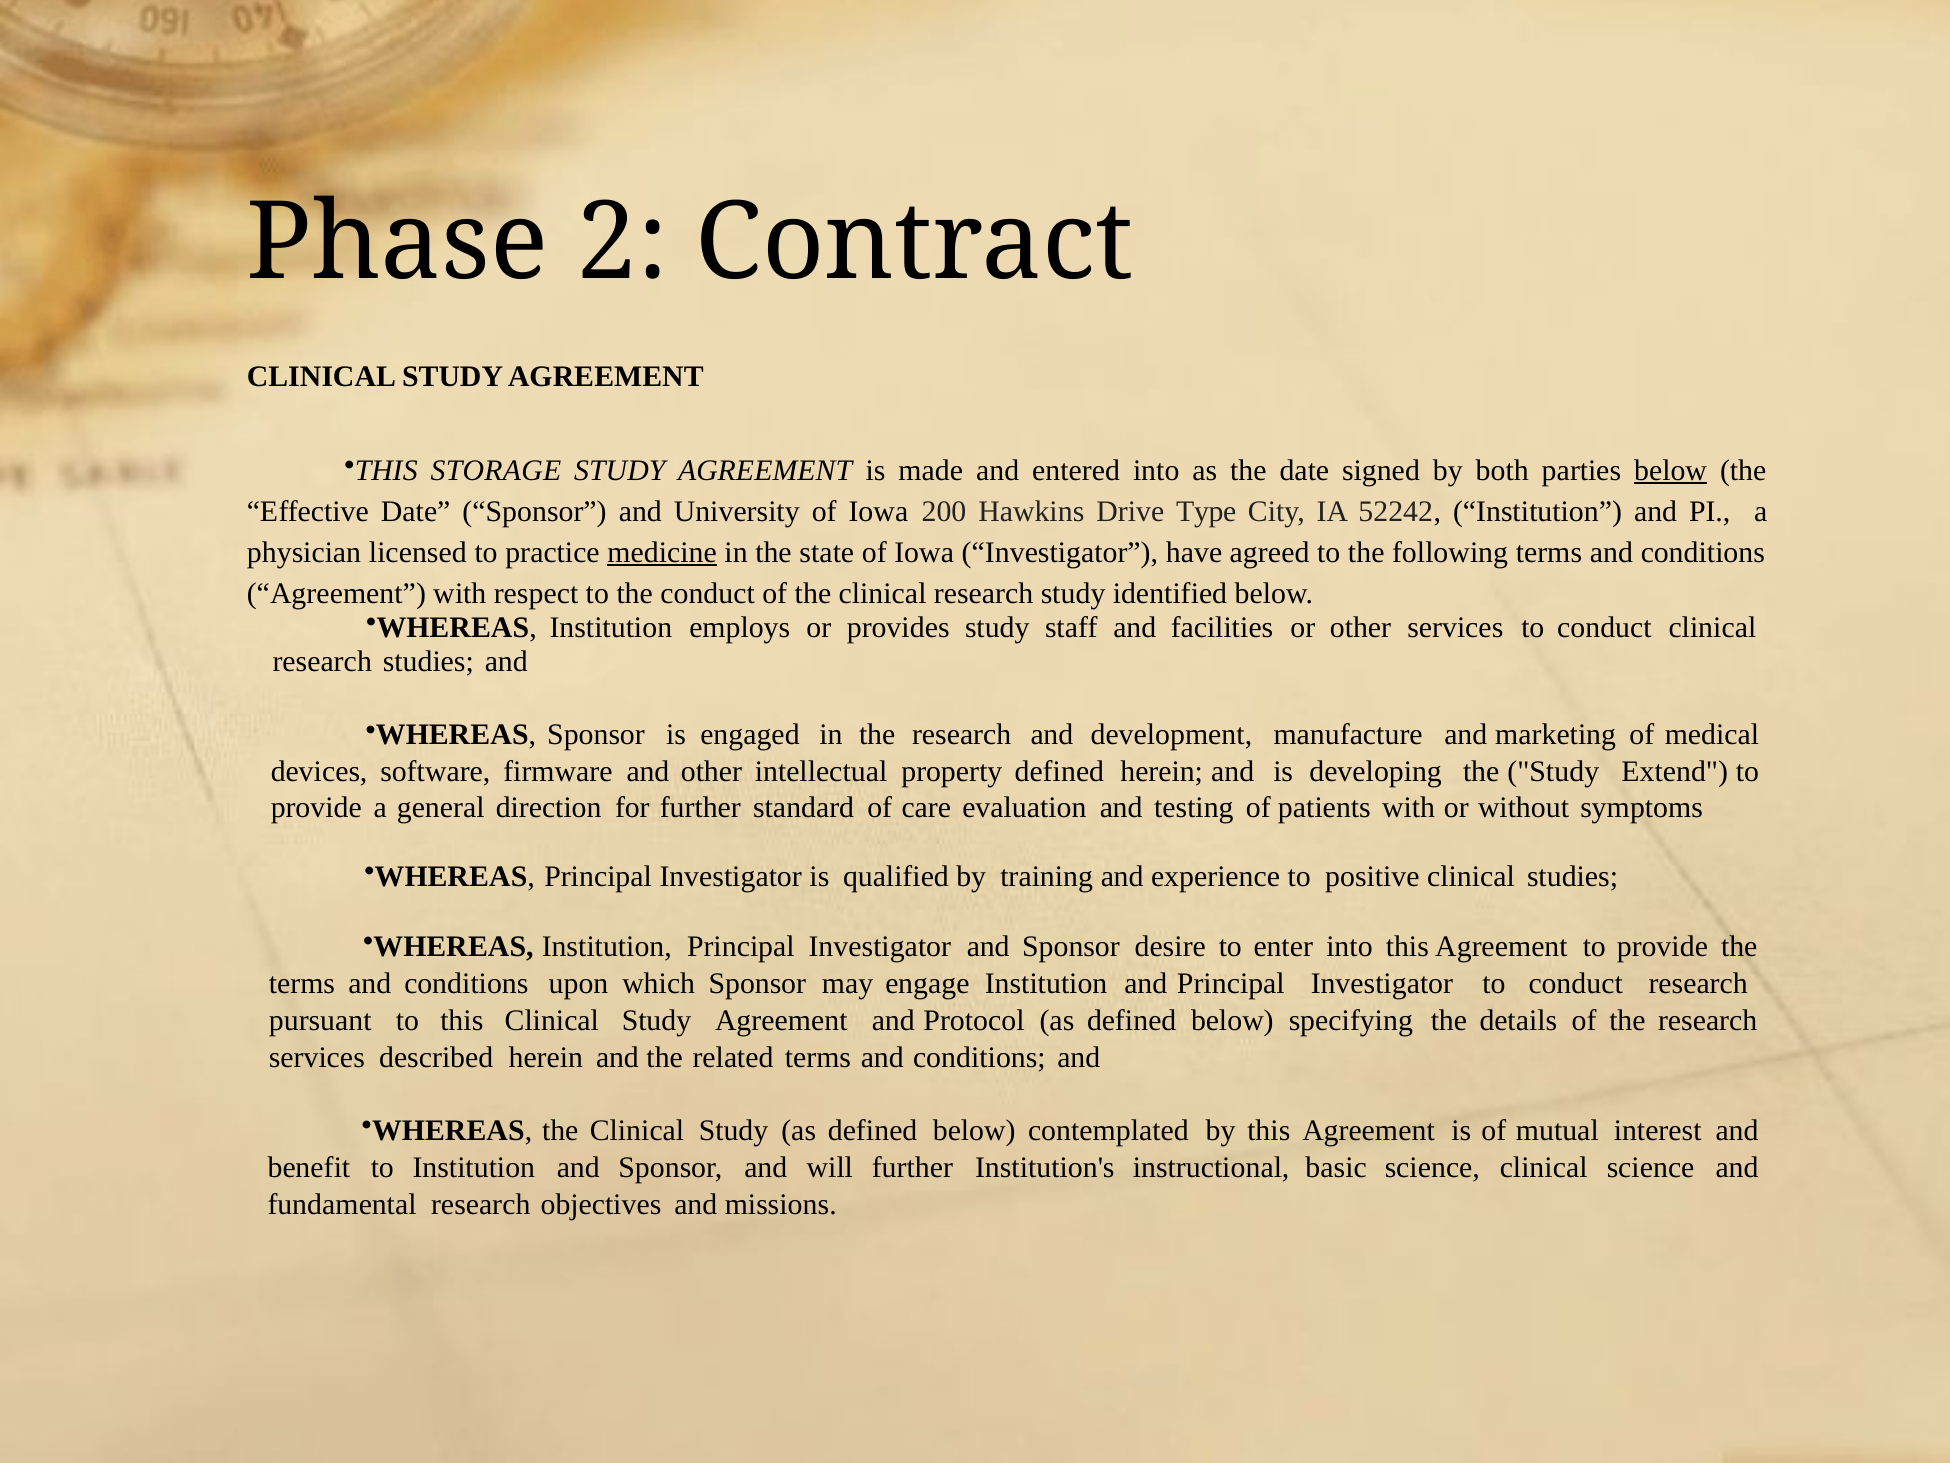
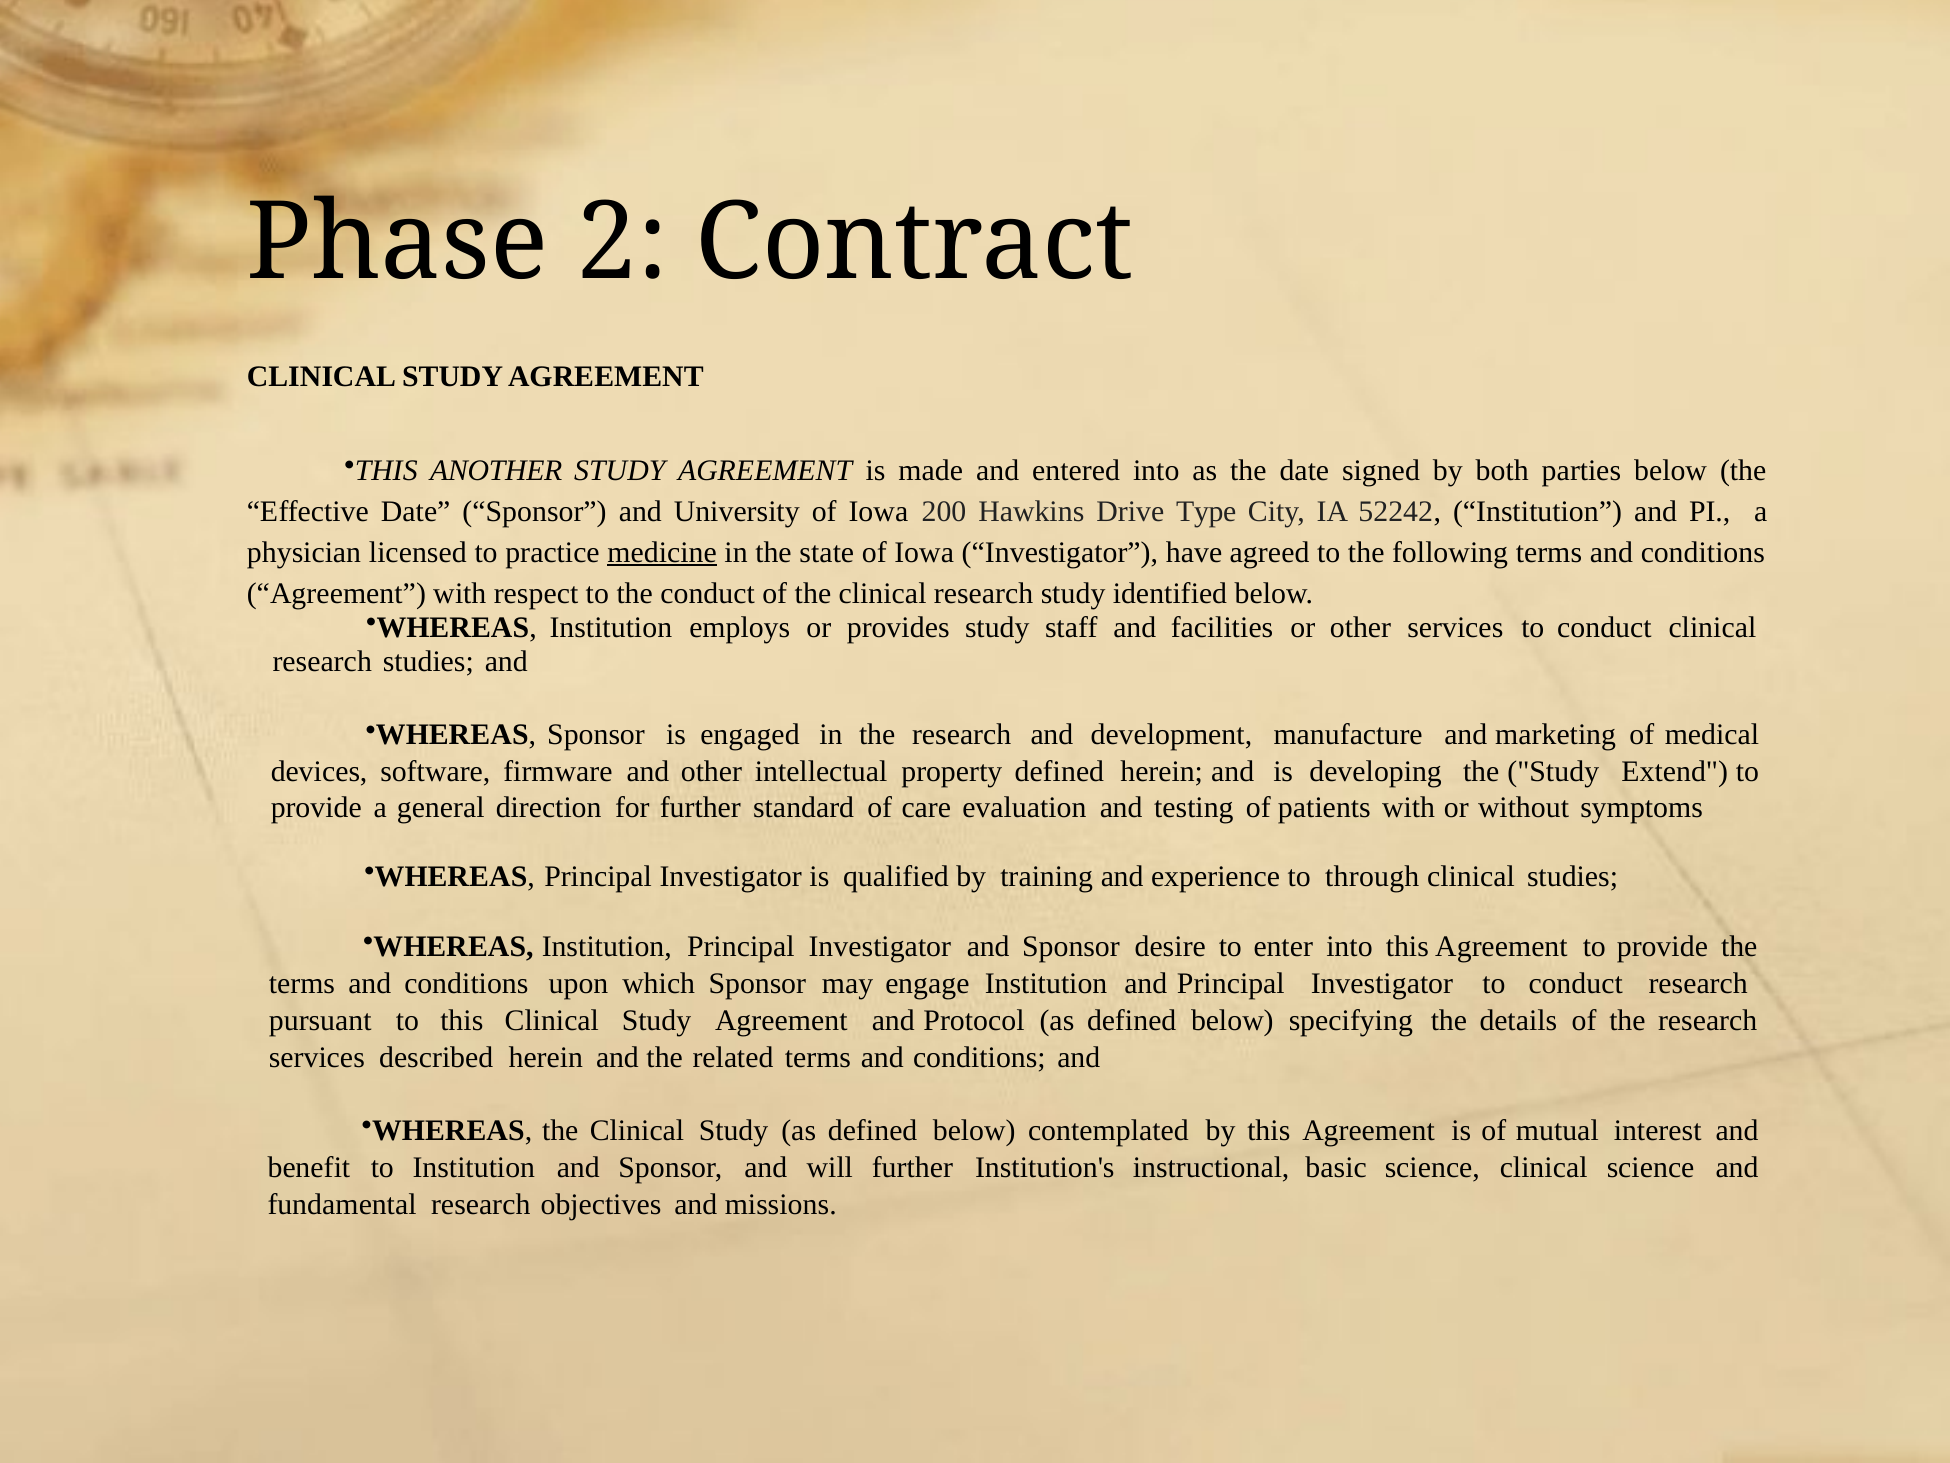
STORAGE: STORAGE -> ANOTHER
below at (1671, 470) underline: present -> none
positive: positive -> through
